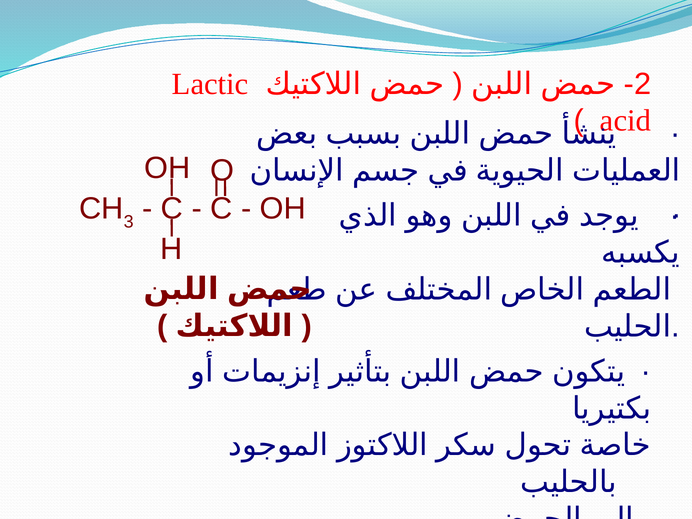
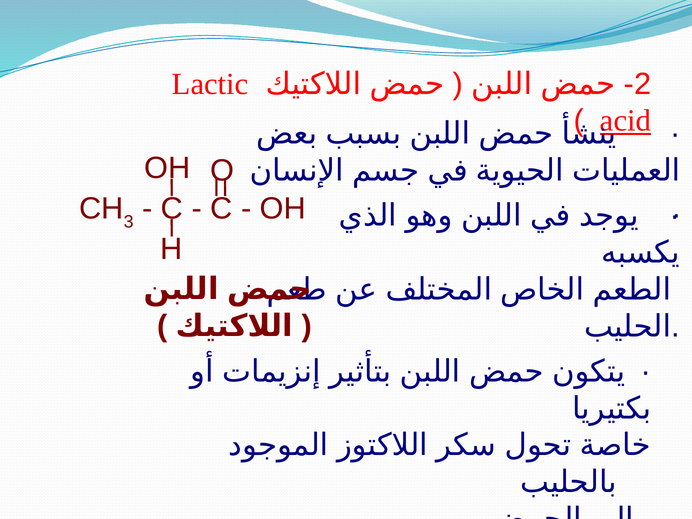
acid underline: none -> present
